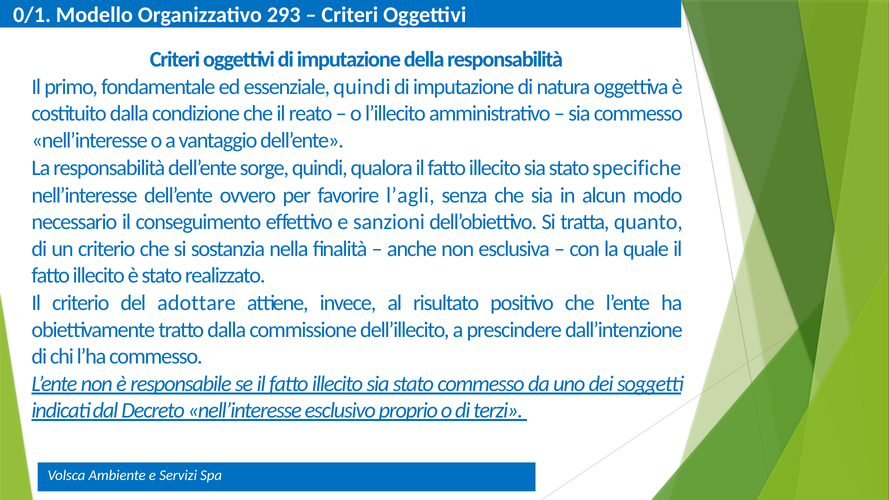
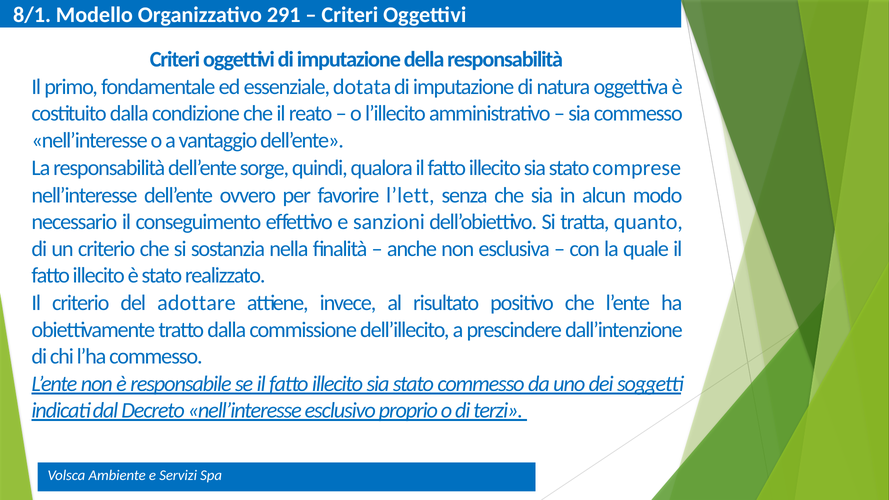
0/1: 0/1 -> 8/1
293: 293 -> 291
essenziale quindi: quindi -> dotata
specifiche: specifiche -> comprese
l’agli: l’agli -> l’lett
